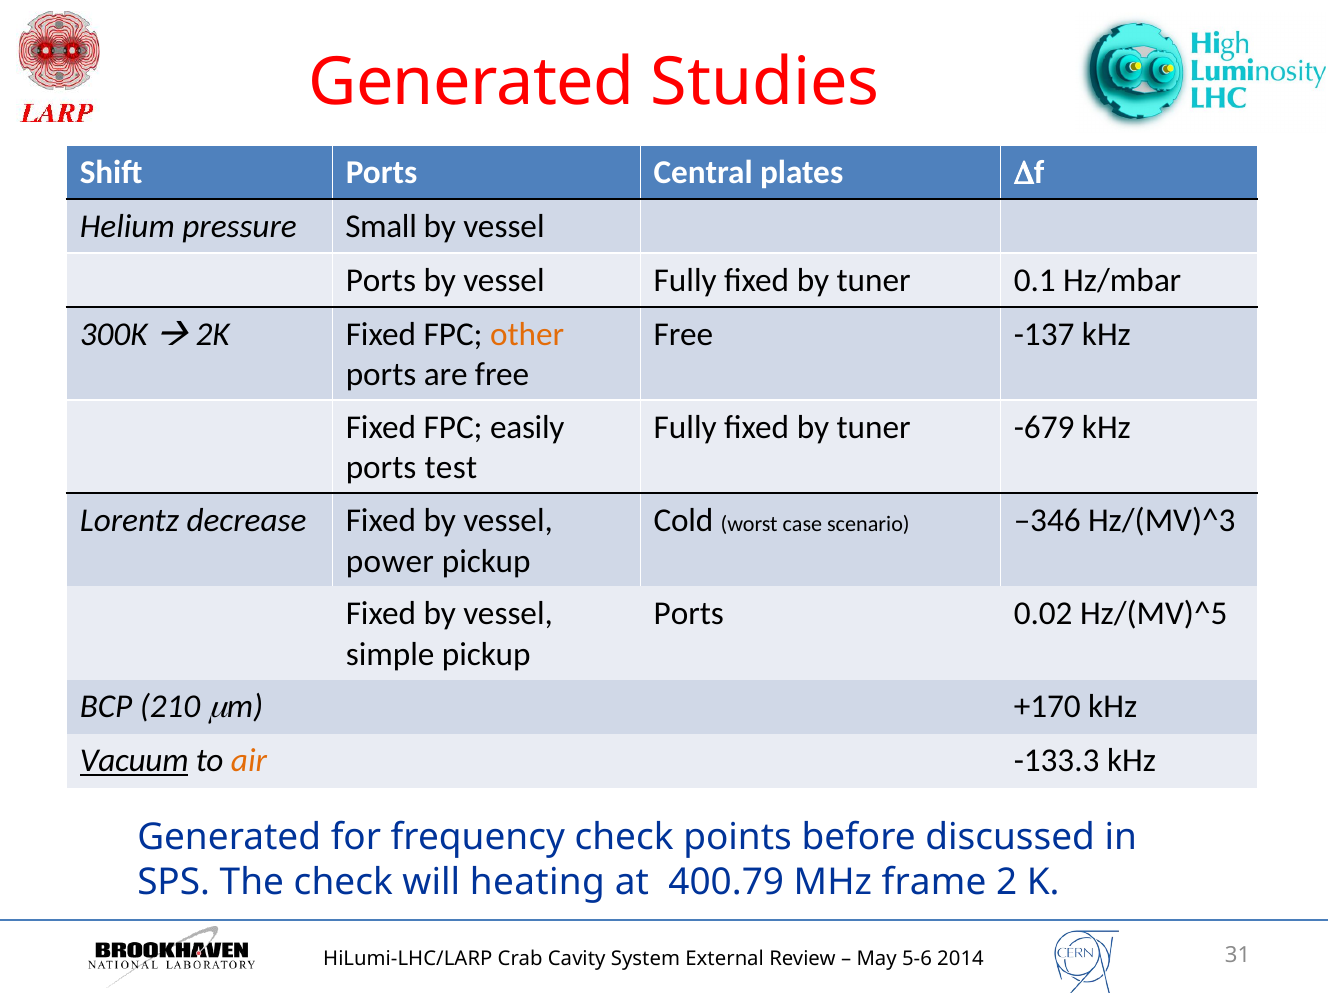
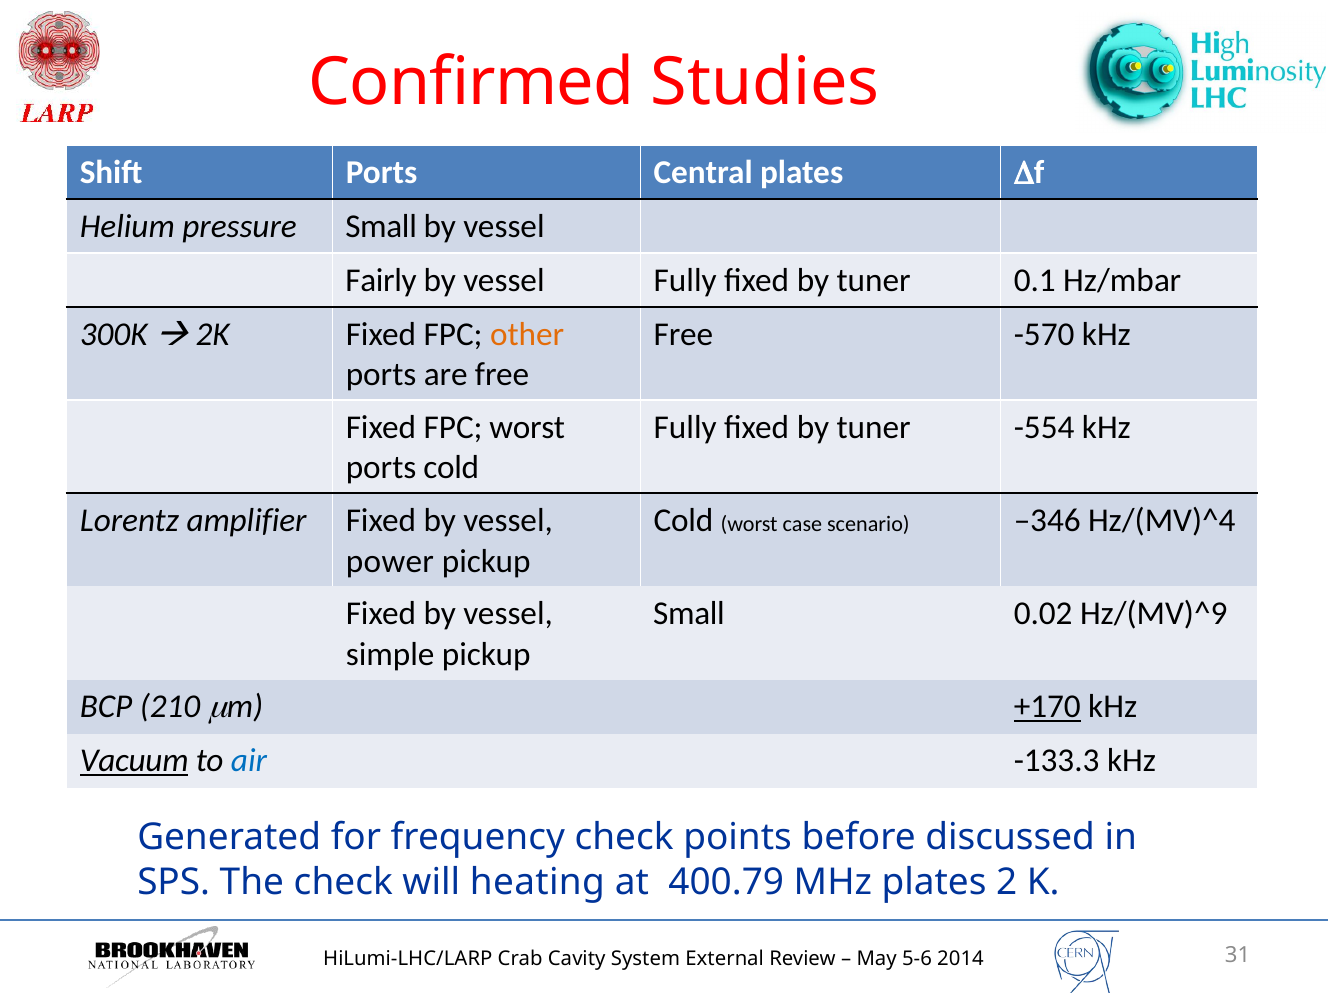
Generated at (472, 82): Generated -> Confirmed
Ports at (381, 280): Ports -> Fairly
-137: -137 -> -570
FPC easily: easily -> worst
-679: -679 -> -554
ports test: test -> cold
decrease: decrease -> amplifier
Hz/(MV)^3: Hz/(MV)^3 -> Hz/(MV)^4
Ports at (689, 613): Ports -> Small
Hz/(MV)^5: Hz/(MV)^5 -> Hz/(MV)^9
+170 underline: none -> present
air colour: orange -> blue
MHz frame: frame -> plates
